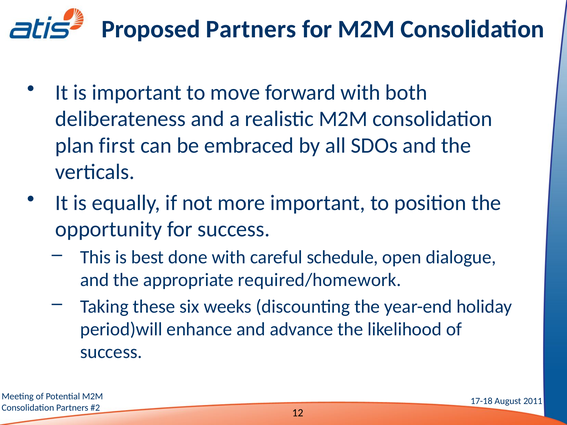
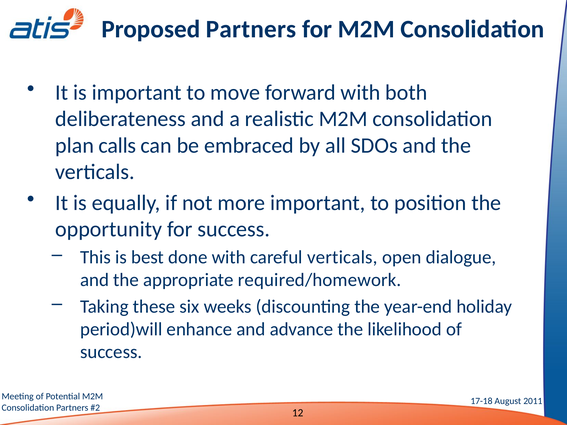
first: first -> calls
careful schedule: schedule -> verticals
